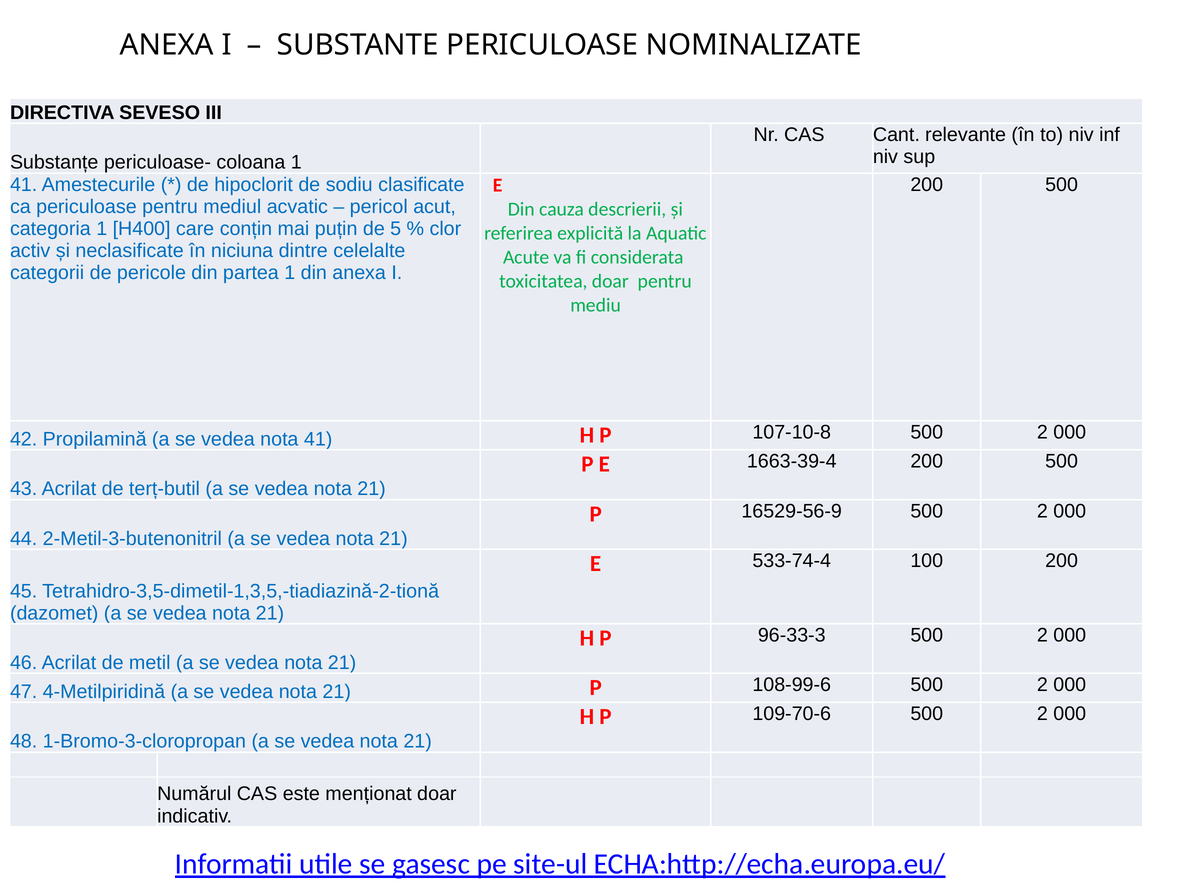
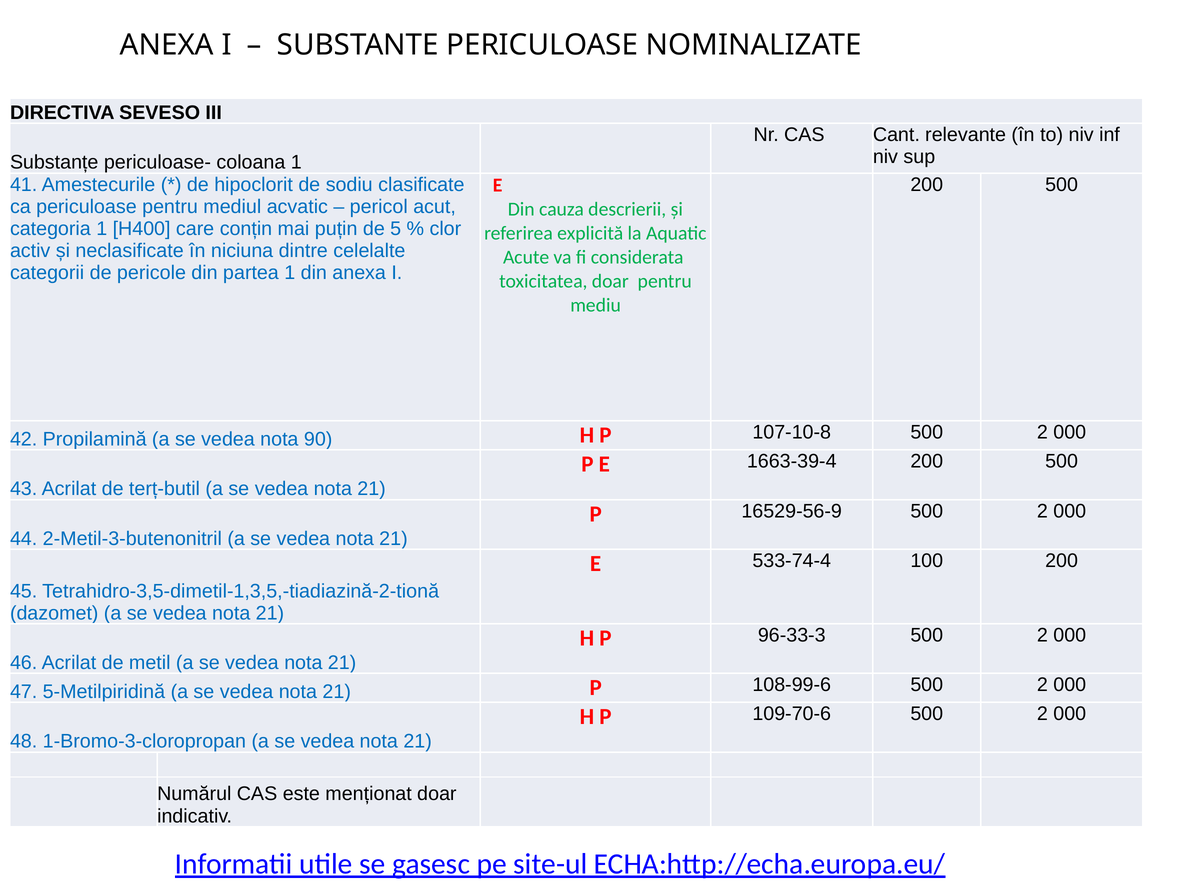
nota 41: 41 -> 90
4-Metilpiridină: 4-Metilpiridină -> 5-Metilpiridină
